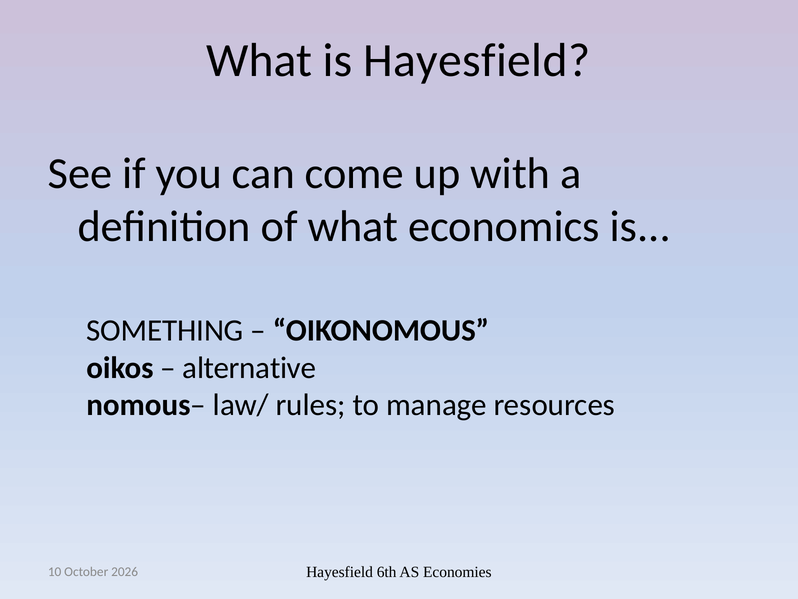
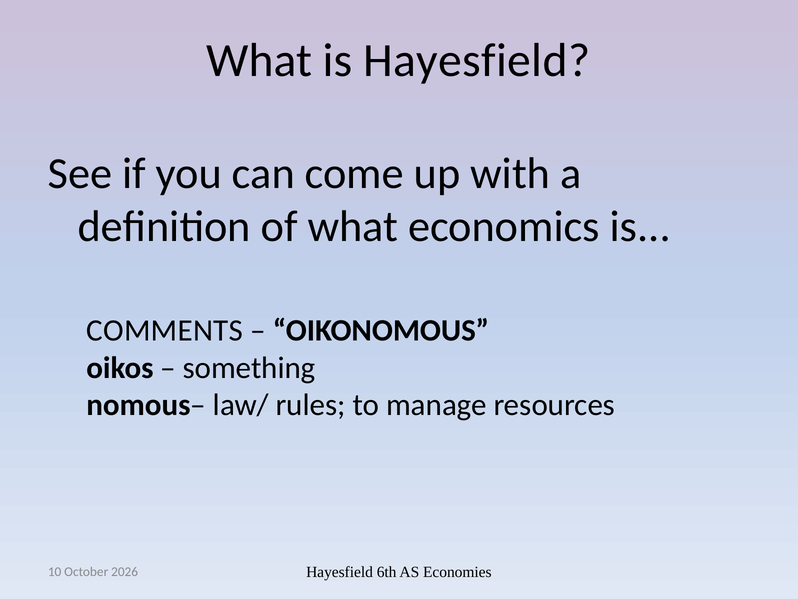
SOMETHING: SOMETHING -> COMMENTS
alternative: alternative -> something
